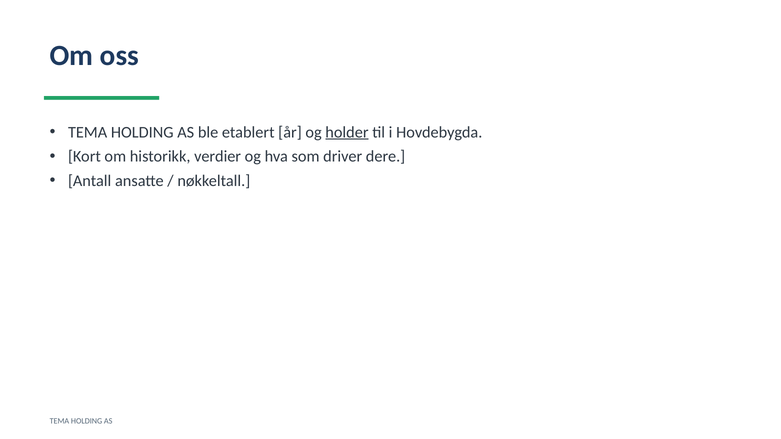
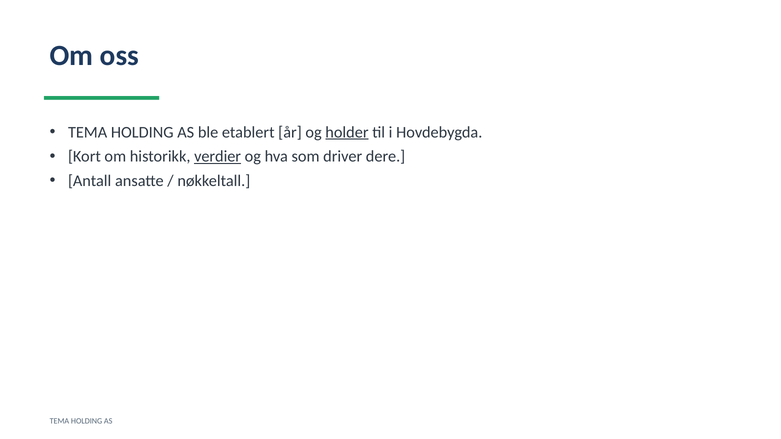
verdier underline: none -> present
